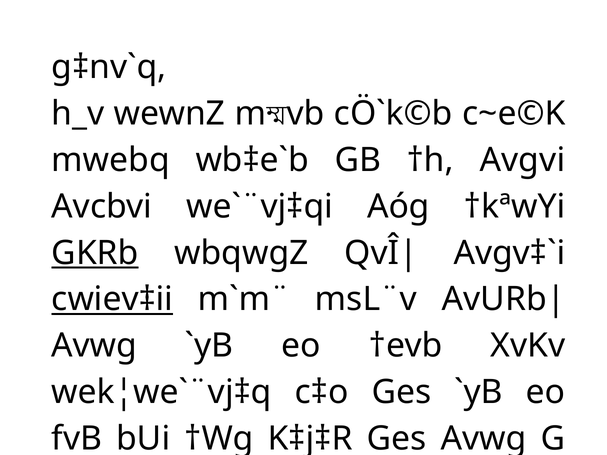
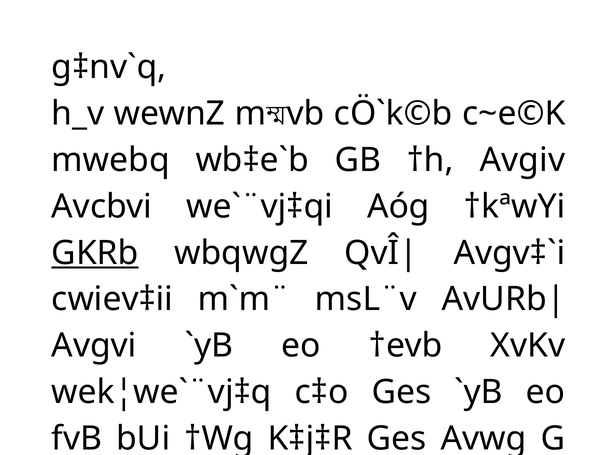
†h Avgvi: Avgvi -> Avgiv
cwiev‡ii underline: present -> none
Avwg at (94, 346): Avwg -> Avgvi
